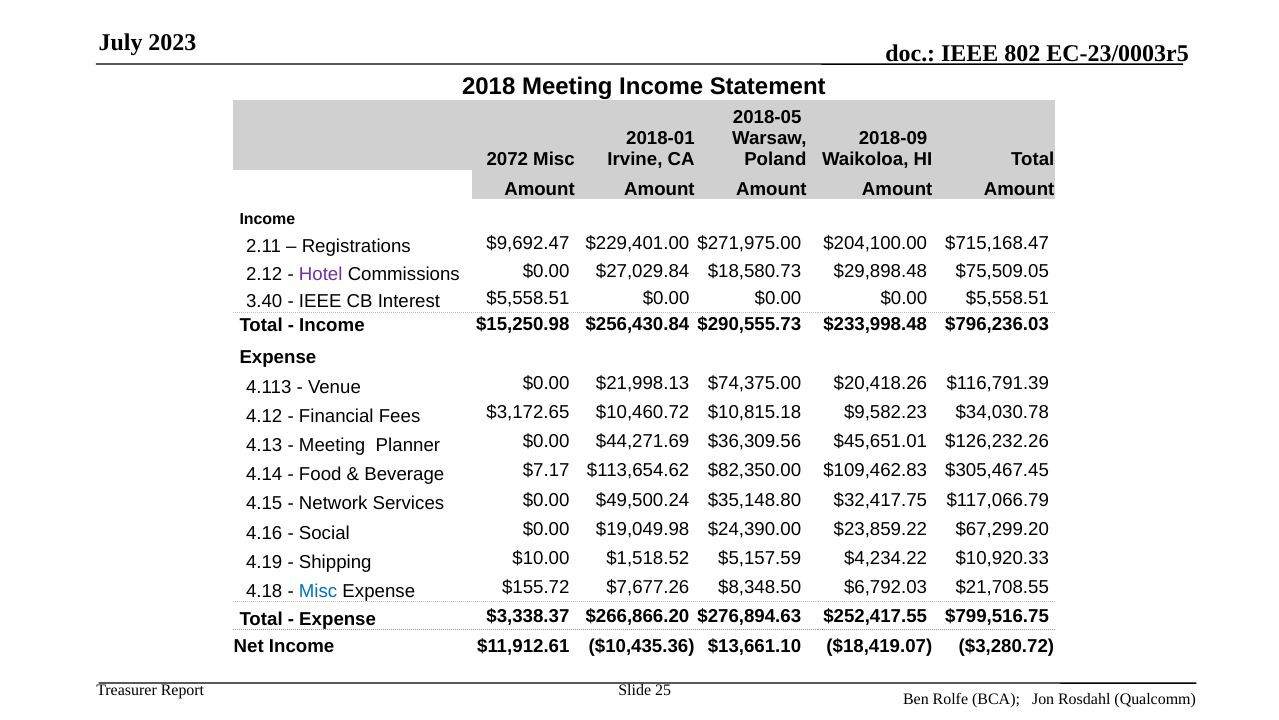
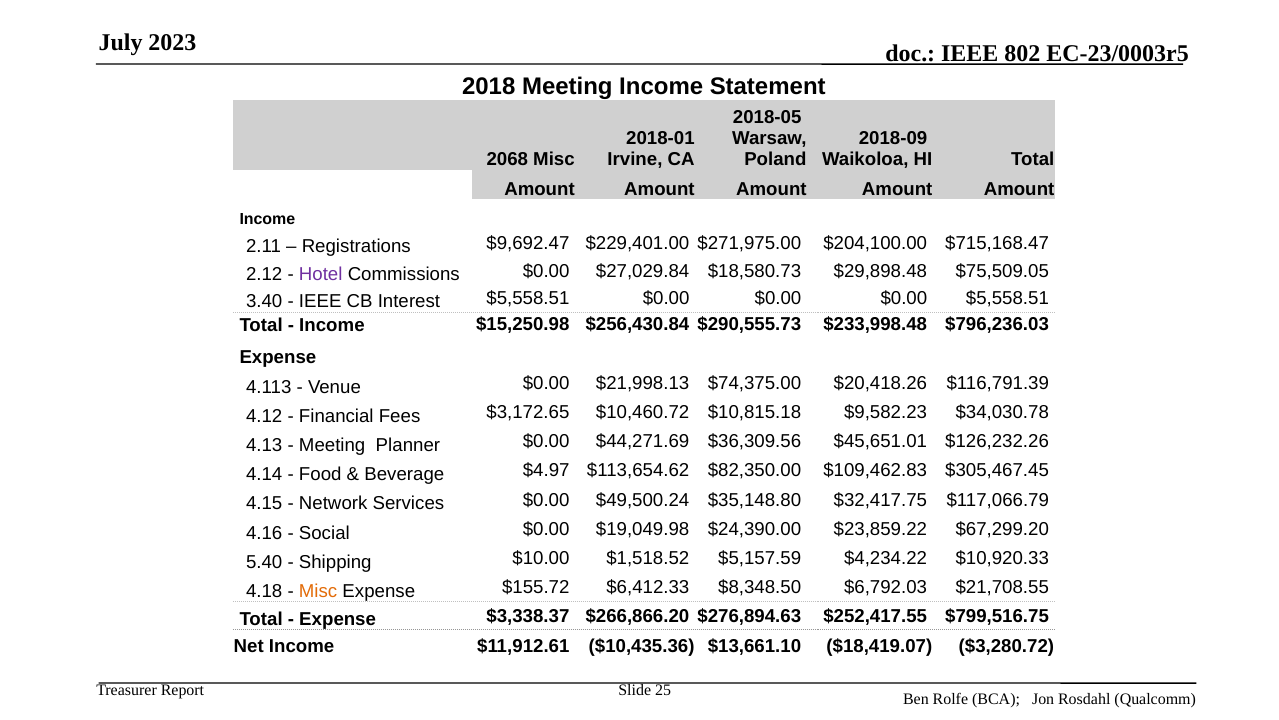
2072: 2072 -> 2068
$7.17: $7.17 -> $4.97
4.19: 4.19 -> 5.40
Misc at (318, 591) colour: blue -> orange
$7,677.26: $7,677.26 -> $6,412.33
